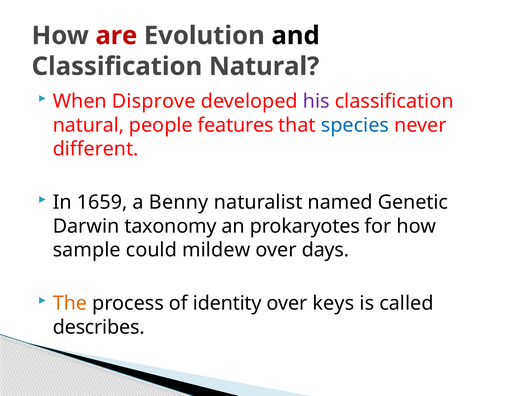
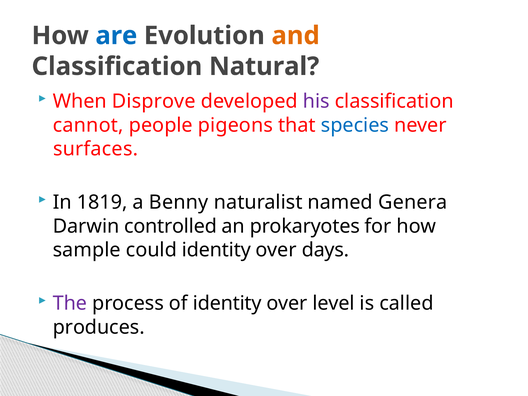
are colour: red -> blue
and colour: black -> orange
natural at (88, 125): natural -> cannot
features: features -> pigeons
different: different -> surfaces
1659: 1659 -> 1819
Genetic: Genetic -> Genera
taxonomy: taxonomy -> controlled
could mildew: mildew -> identity
The colour: orange -> purple
keys: keys -> level
describes: describes -> produces
